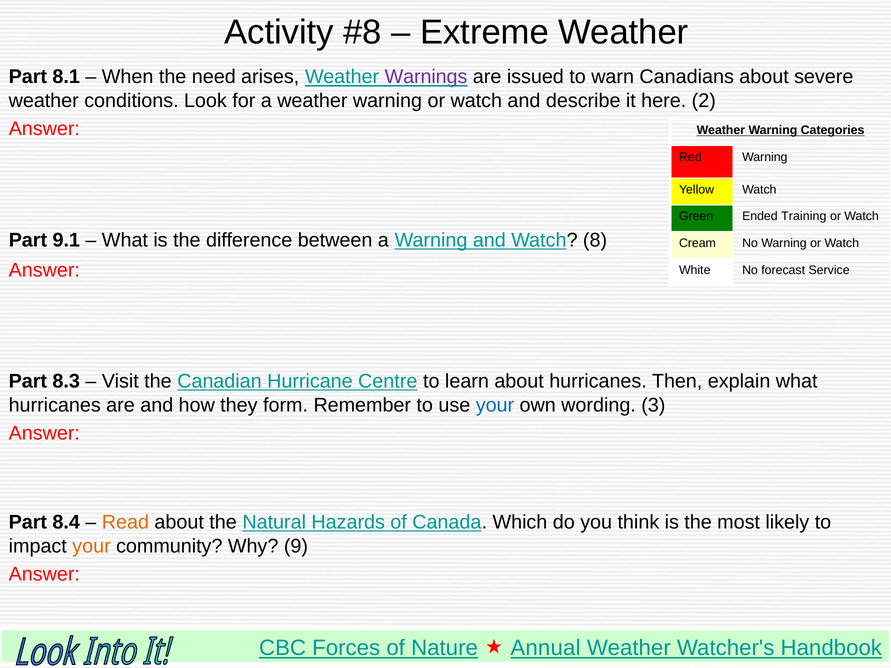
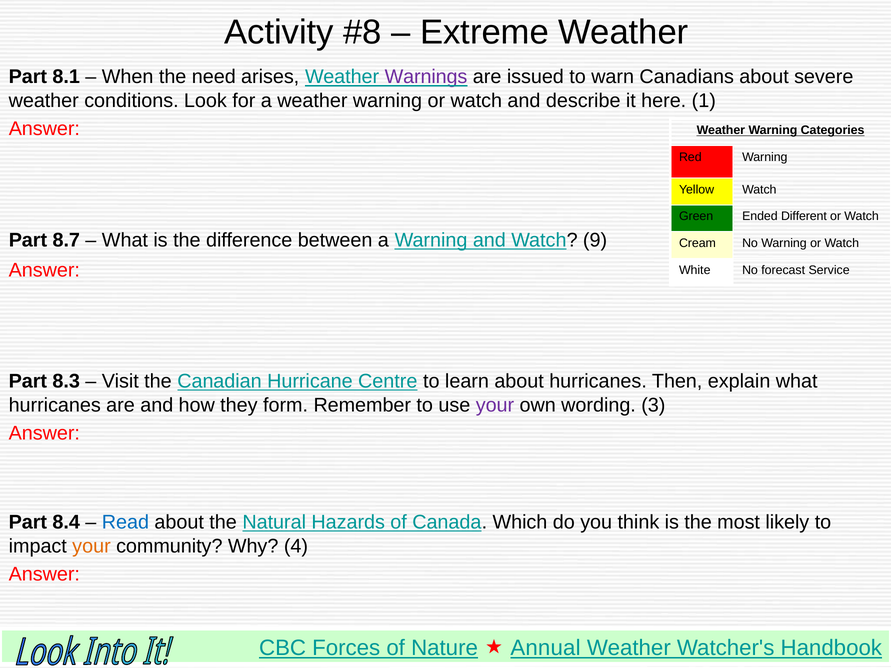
2: 2 -> 1
Training: Training -> Different
9.1: 9.1 -> 8.7
8: 8 -> 9
your at (495, 405) colour: blue -> purple
Read colour: orange -> blue
9: 9 -> 4
